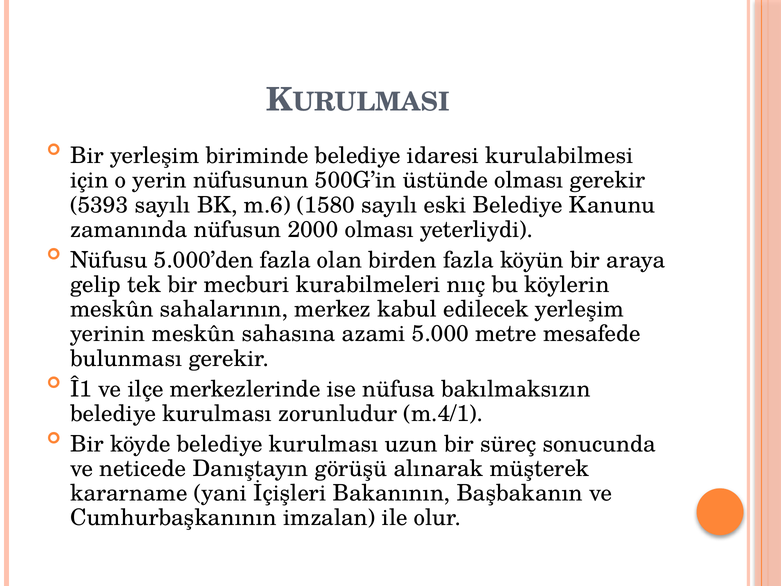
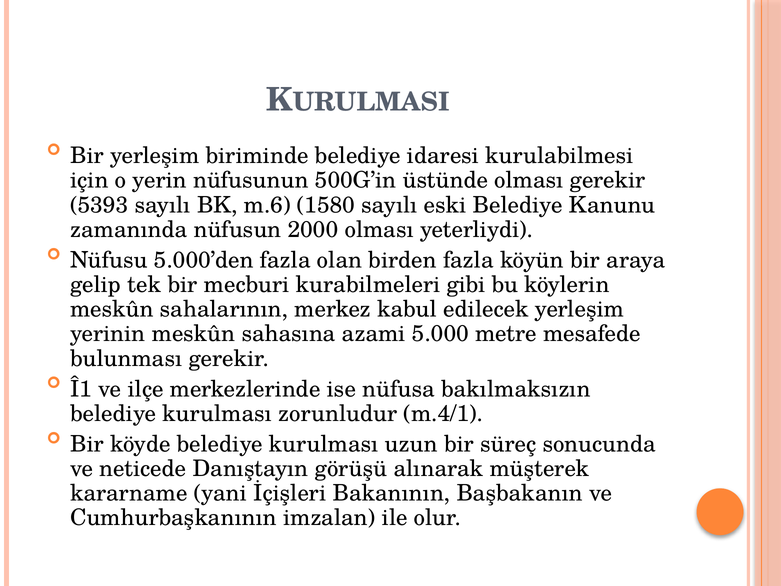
nııç: nııç -> gibi
